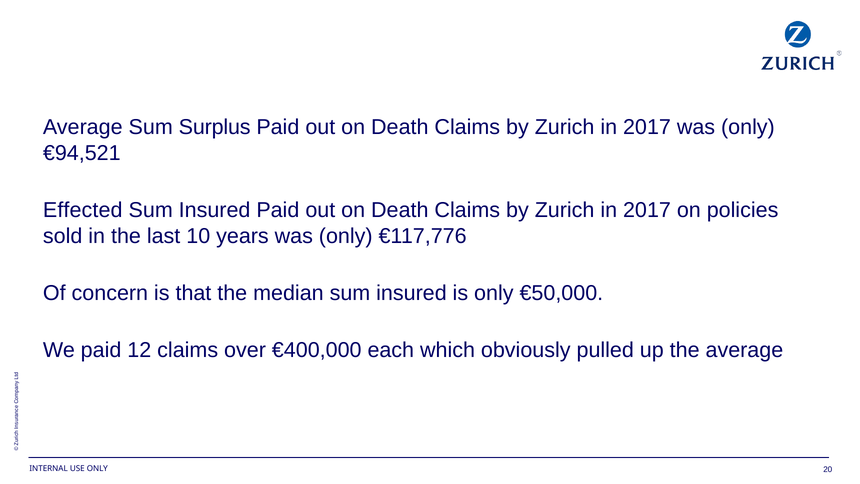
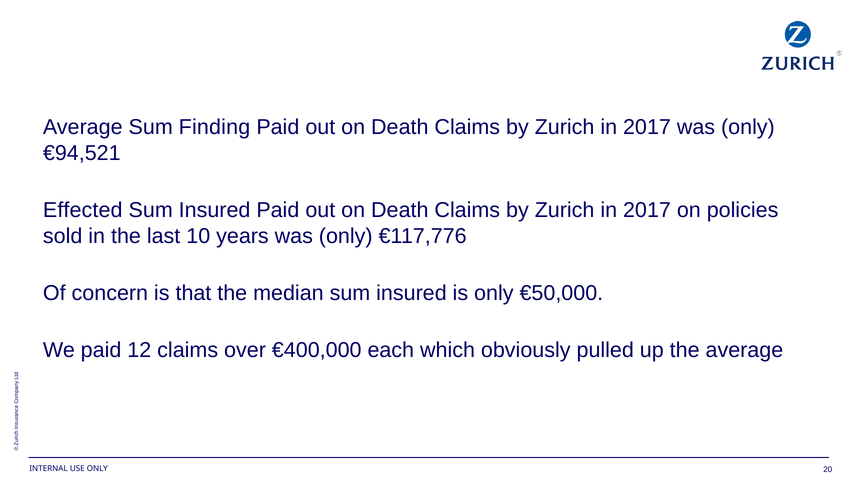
Surplus: Surplus -> Finding
